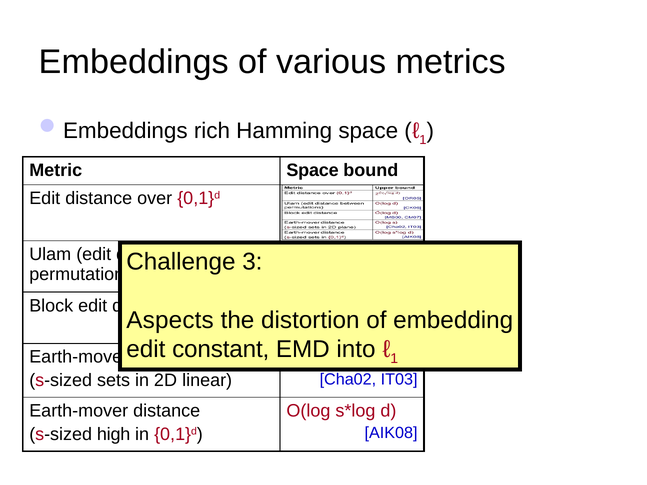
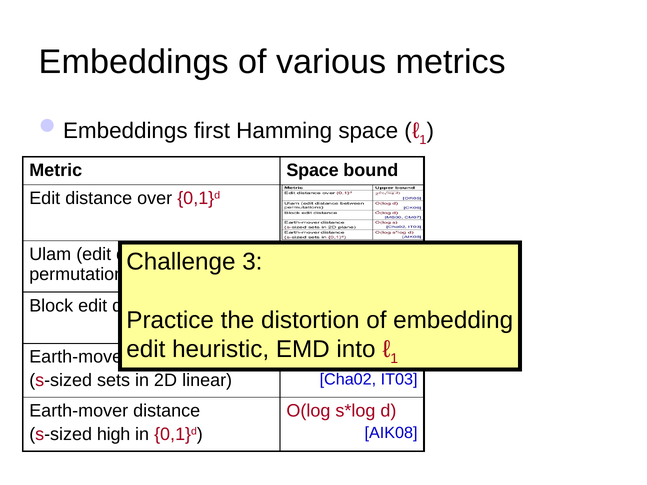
rich: rich -> first
Aspects: Aspects -> Practice
constant: constant -> heuristic
